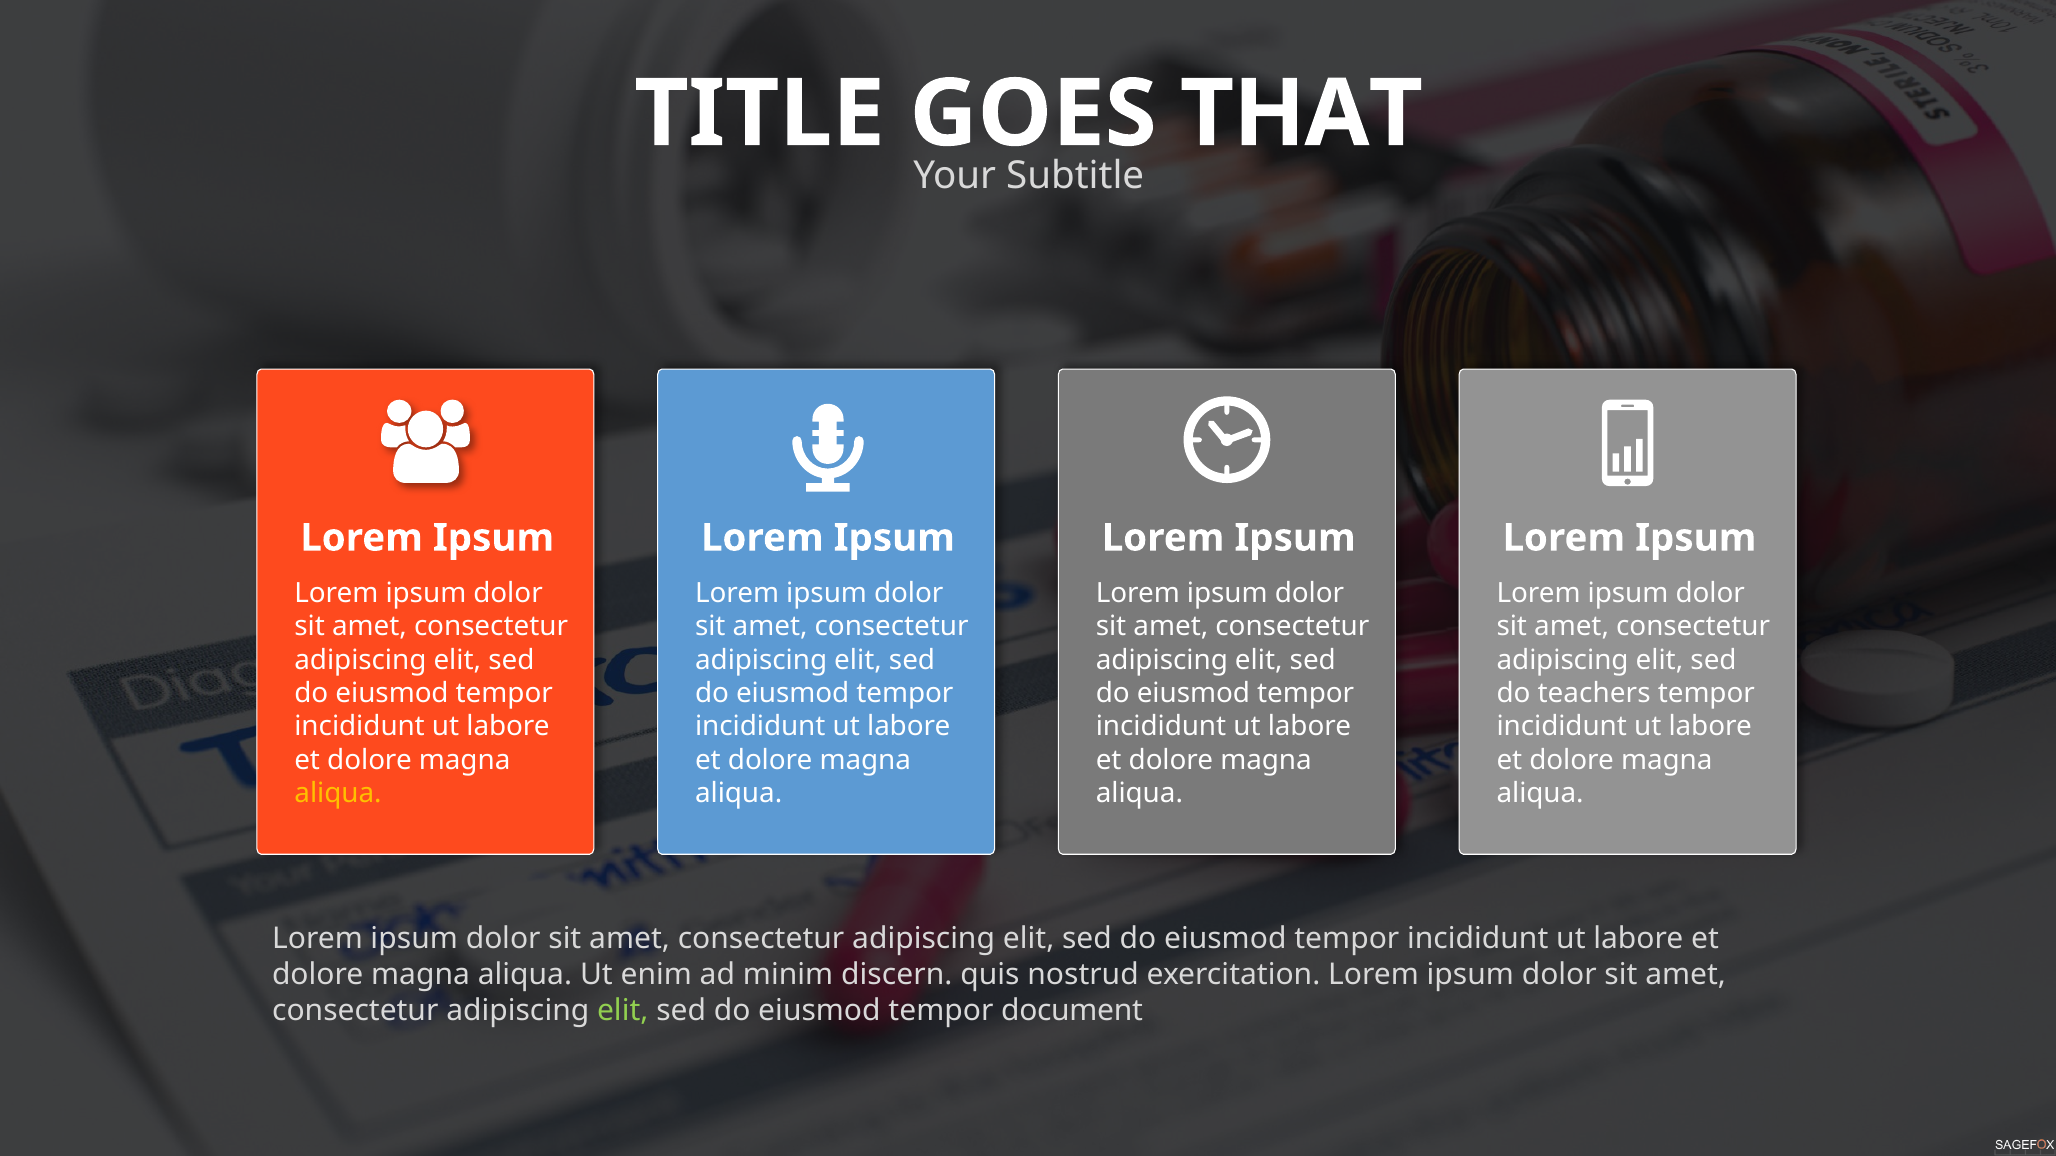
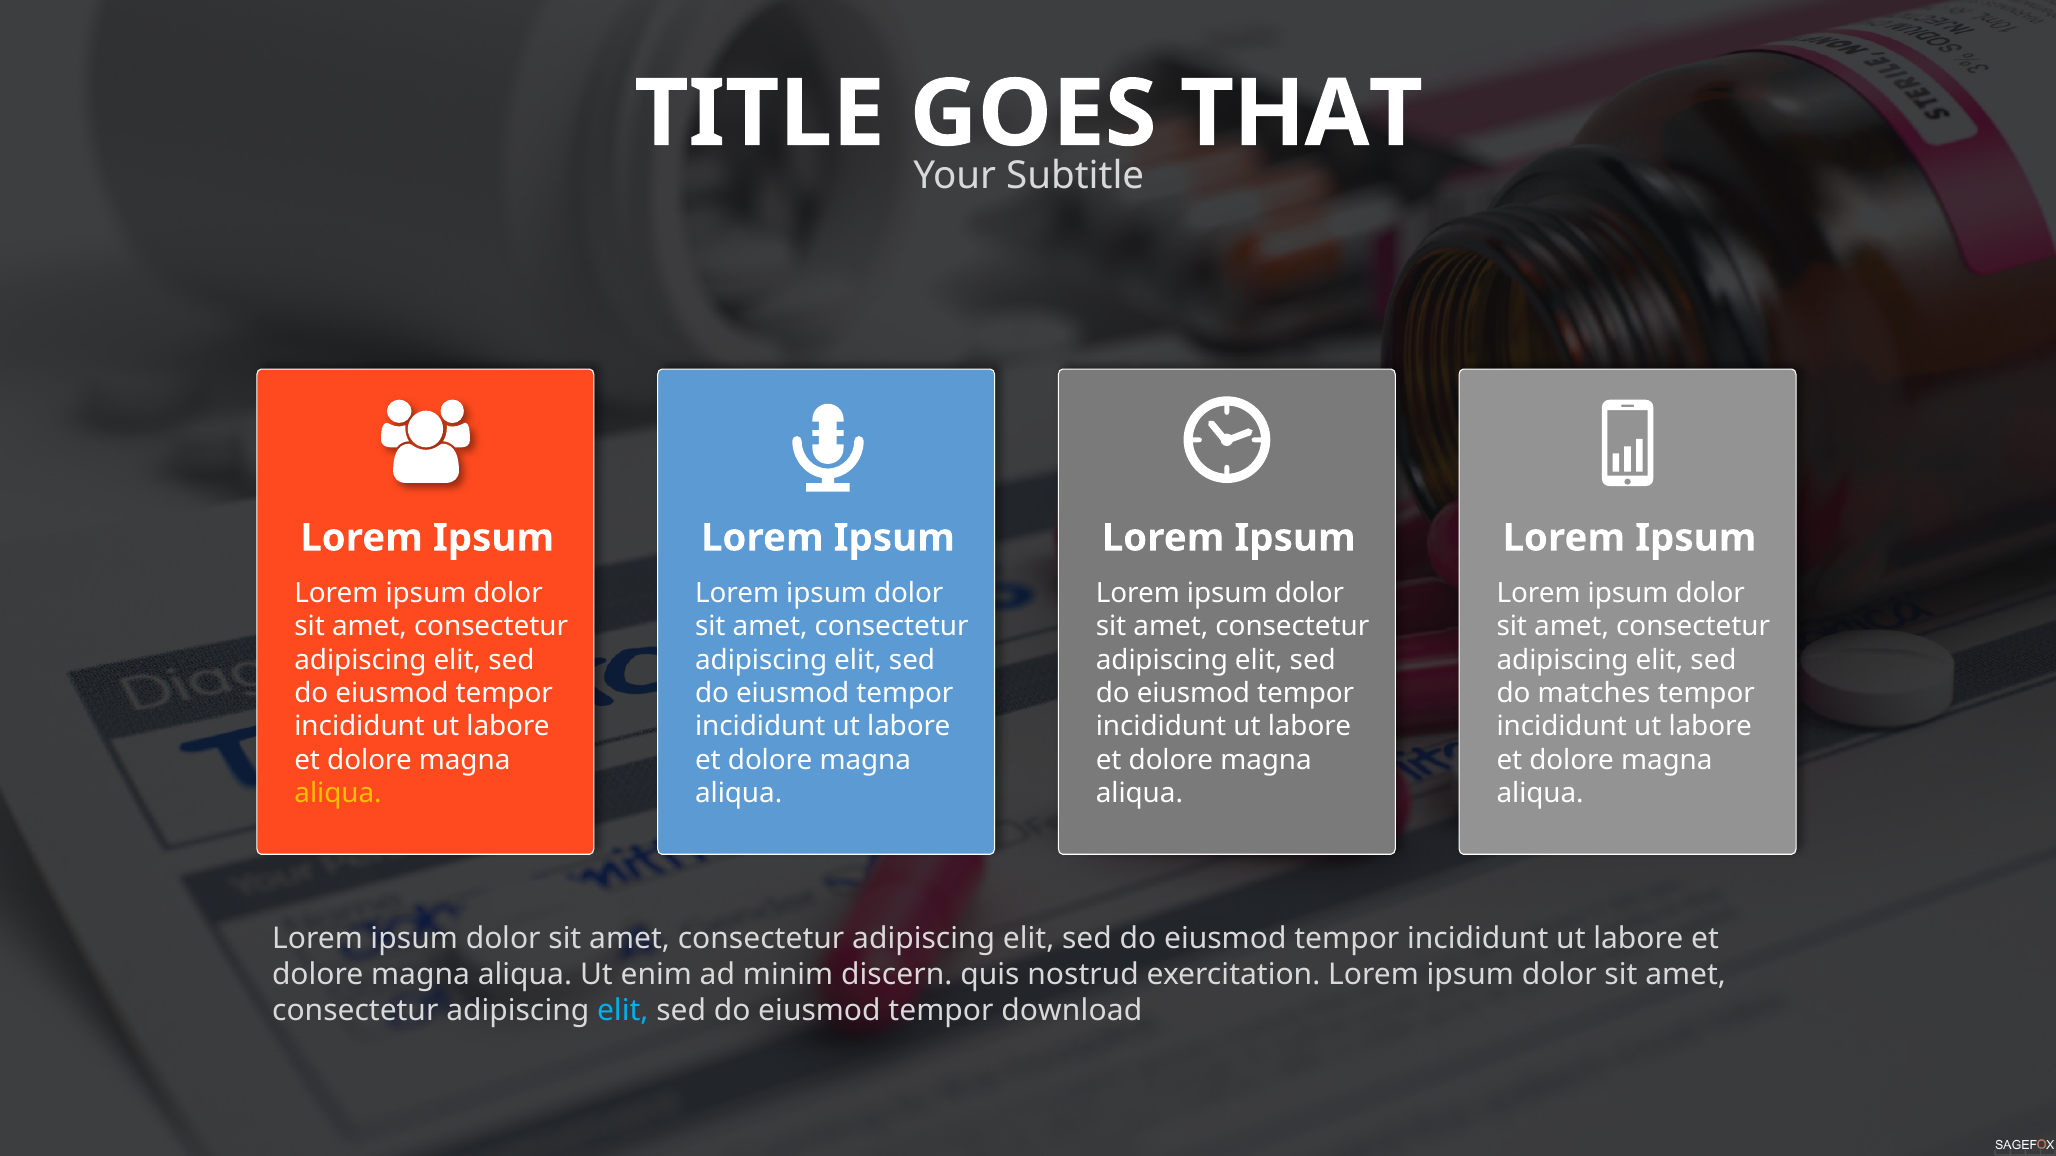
teachers: teachers -> matches
elit at (623, 1011) colour: light green -> light blue
document: document -> download
